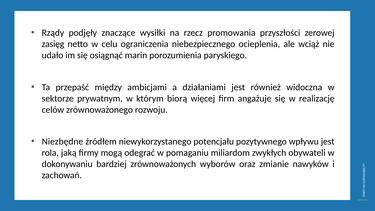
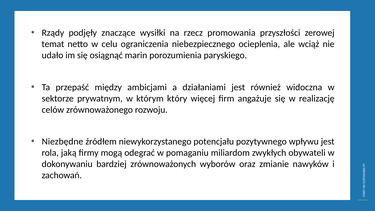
zasięg: zasięg -> temat
biorą: biorą -> który
